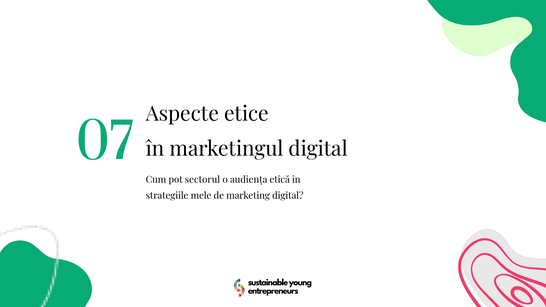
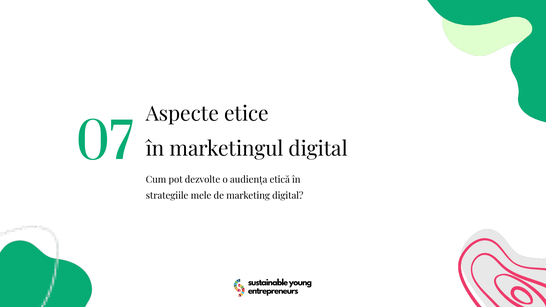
sectorul: sectorul -> dezvolte
